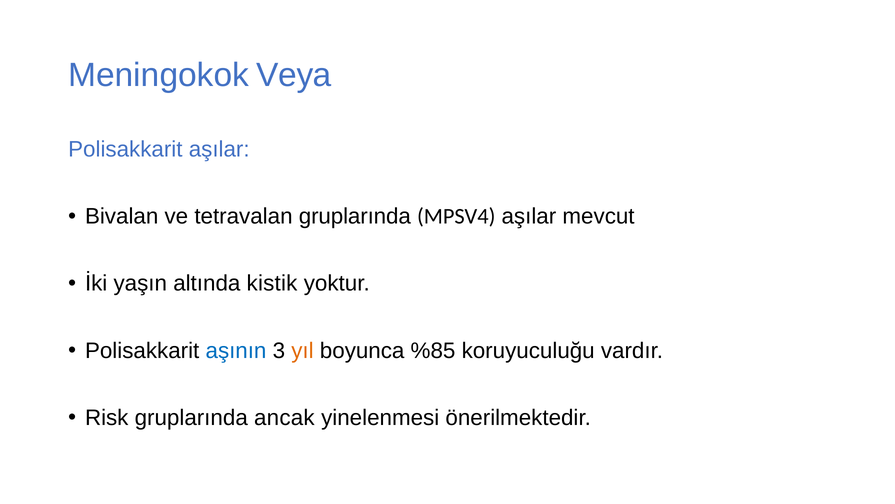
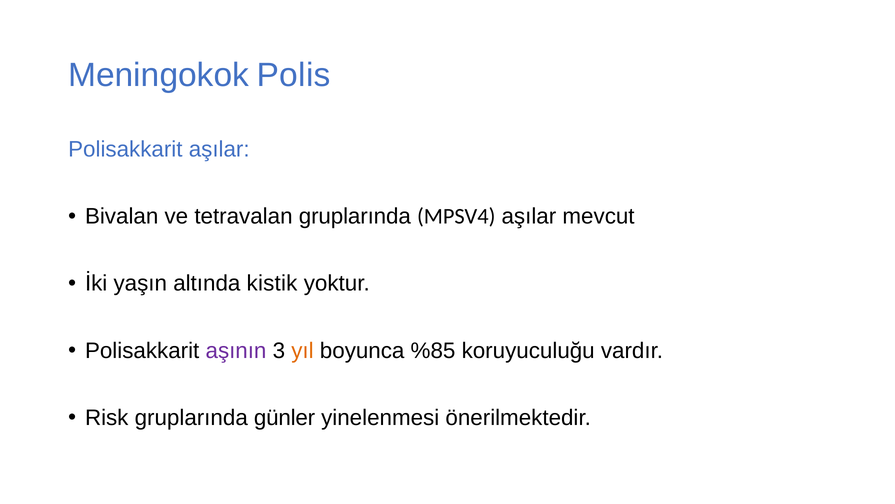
Veya: Veya -> Polis
aşının colour: blue -> purple
ancak: ancak -> günler
